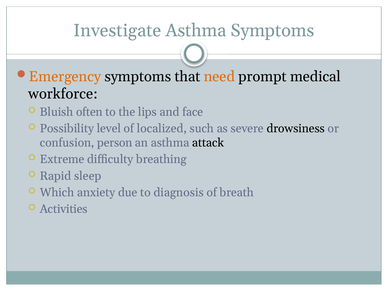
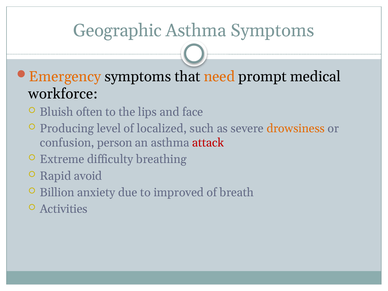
Investigate: Investigate -> Geographic
Possibility: Possibility -> Producing
drowsiness colour: black -> orange
attack colour: black -> red
sleep: sleep -> avoid
Which: Which -> Billion
diagnosis: diagnosis -> improved
